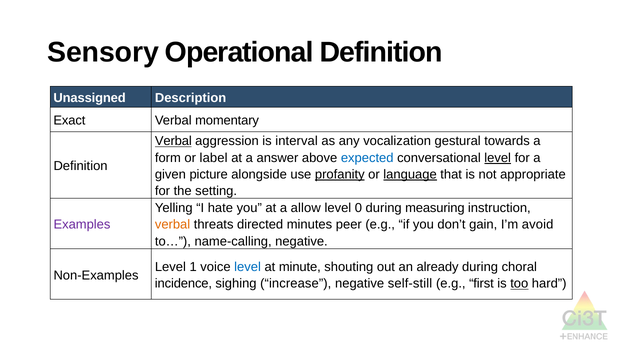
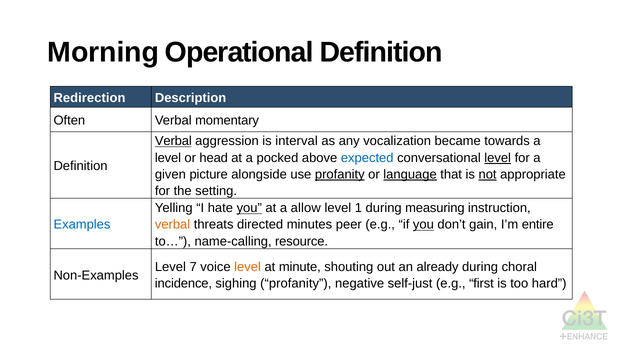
Sensory: Sensory -> Morning
Unassigned: Unassigned -> Redirection
Exact: Exact -> Often
gestural: gestural -> became
form at (168, 158): form -> level
label: label -> head
answer: answer -> pocked
not underline: none -> present
you at (249, 208) underline: none -> present
0: 0 -> 1
Examples colour: purple -> blue
you at (423, 225) underline: none -> present
avoid: avoid -> entire
name-calling negative: negative -> resource
1: 1 -> 7
level at (248, 267) colour: blue -> orange
sighing increase: increase -> profanity
self-still: self-still -> self-just
too underline: present -> none
